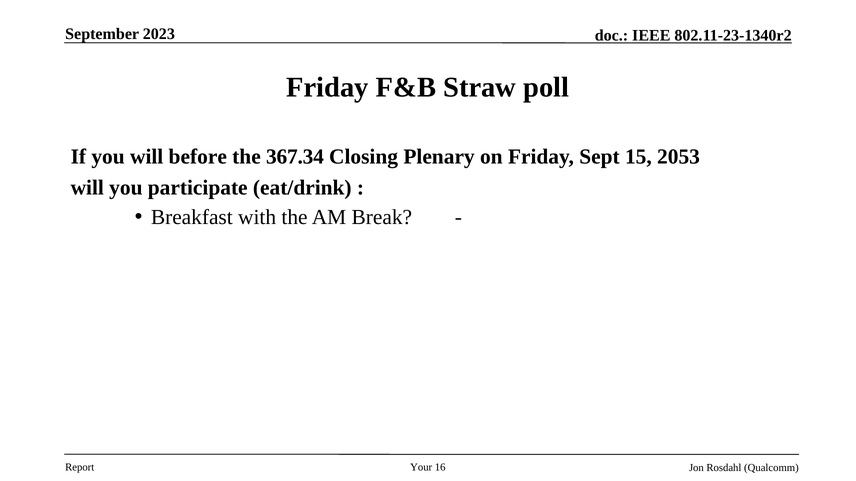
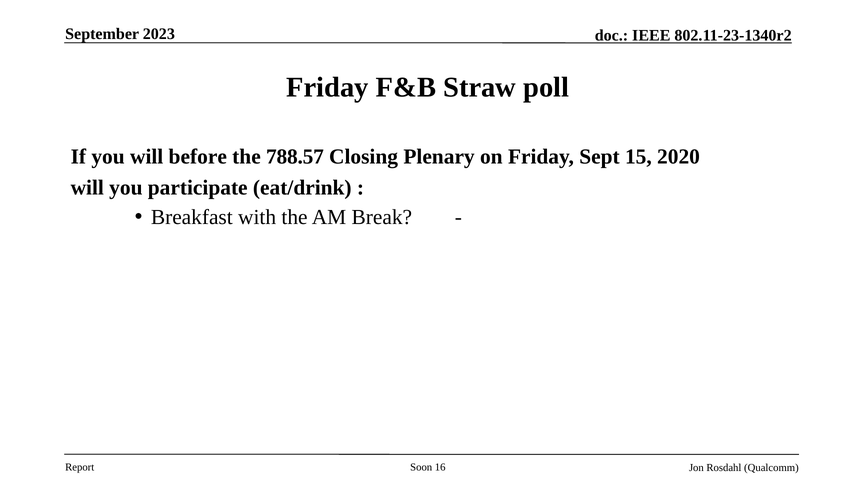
367.34: 367.34 -> 788.57
2053: 2053 -> 2020
Your: Your -> Soon
